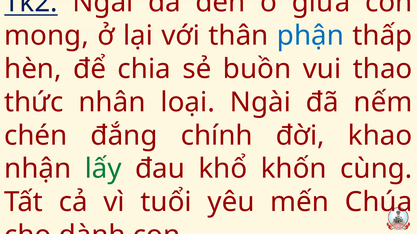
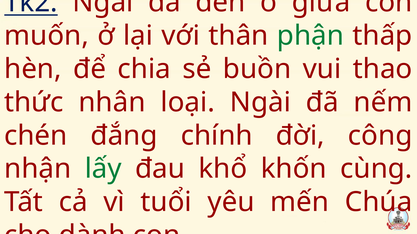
mong: mong -> muốn
phận colour: blue -> green
khao: khao -> công
